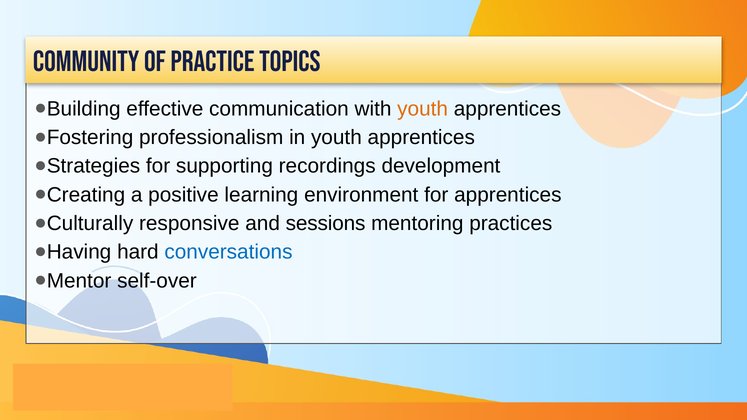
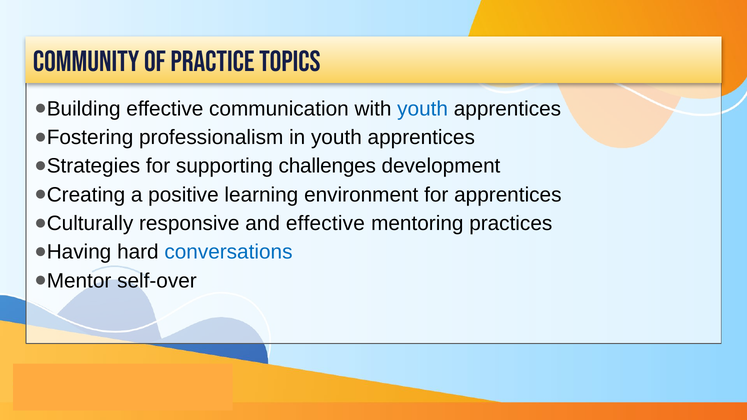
youth at (423, 109) colour: orange -> blue
recordings: recordings -> challenges
and sessions: sessions -> effective
